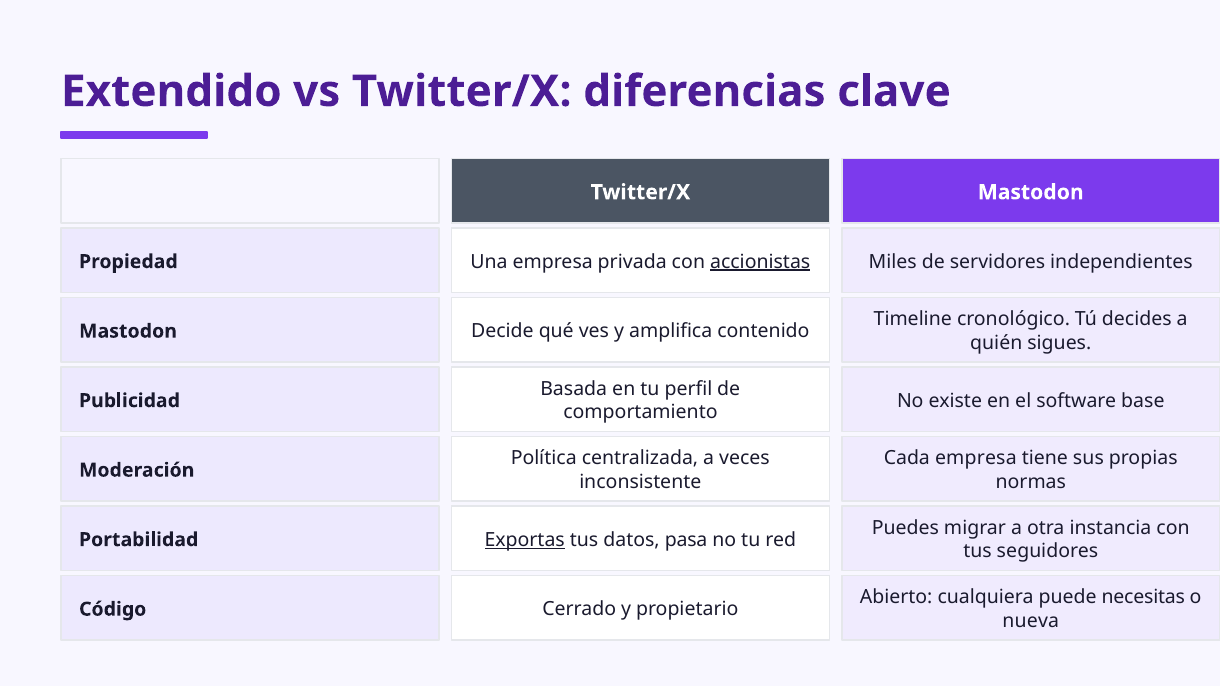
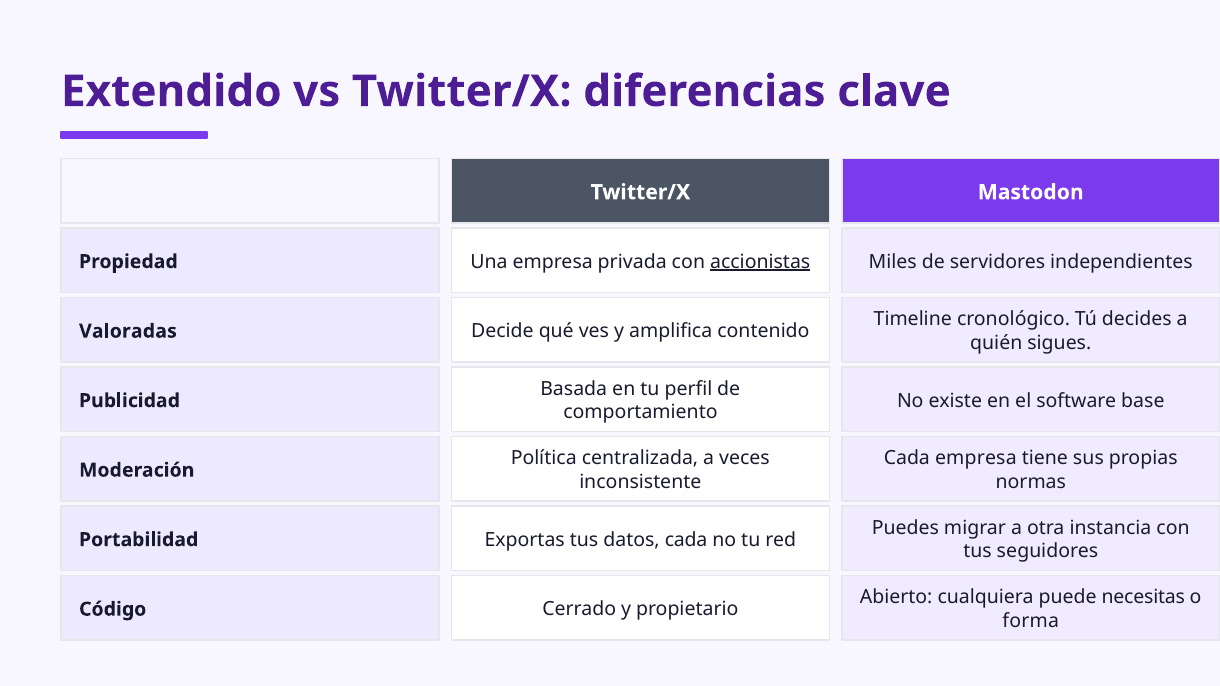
Mastodon at (128, 331): Mastodon -> Valoradas
Exportas underline: present -> none
datos pasa: pasa -> cada
nueva: nueva -> forma
